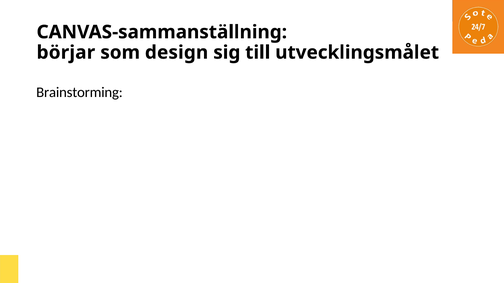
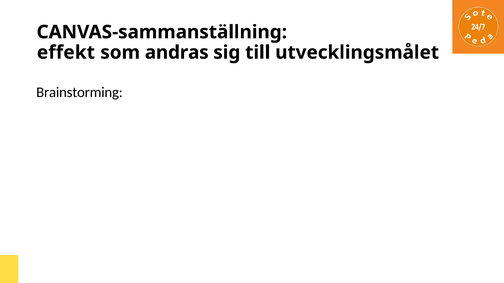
börjar: börjar -> effekt
design: design -> andras
